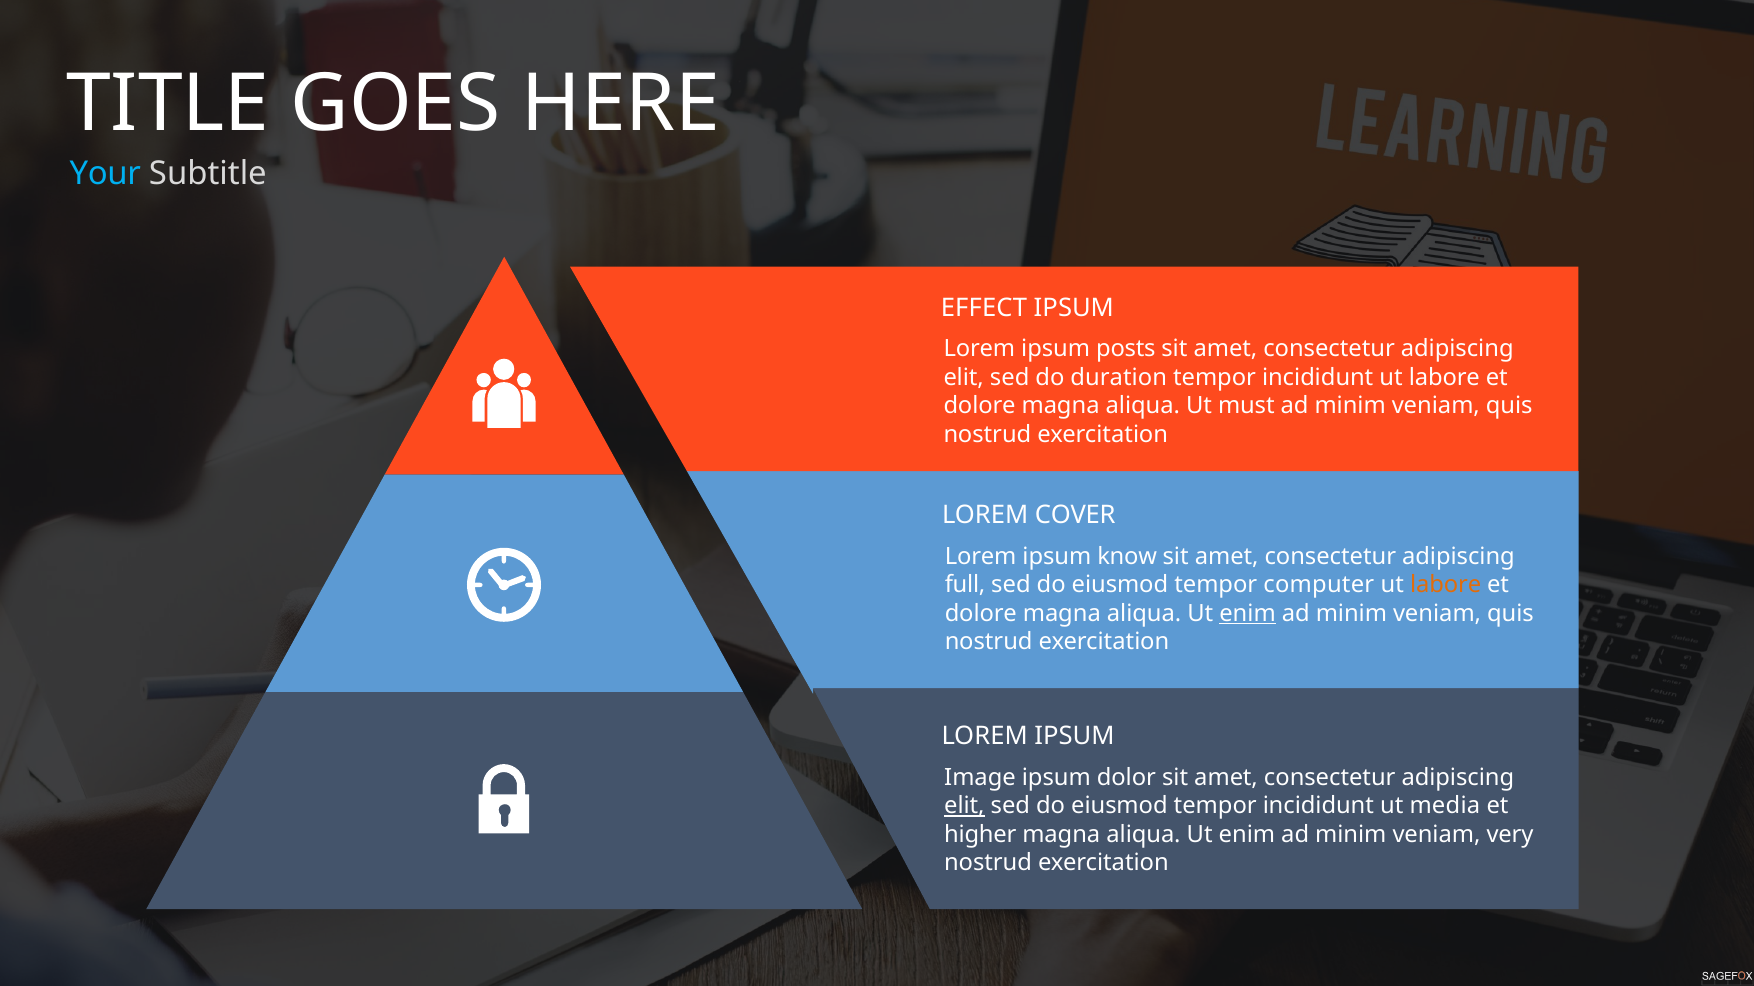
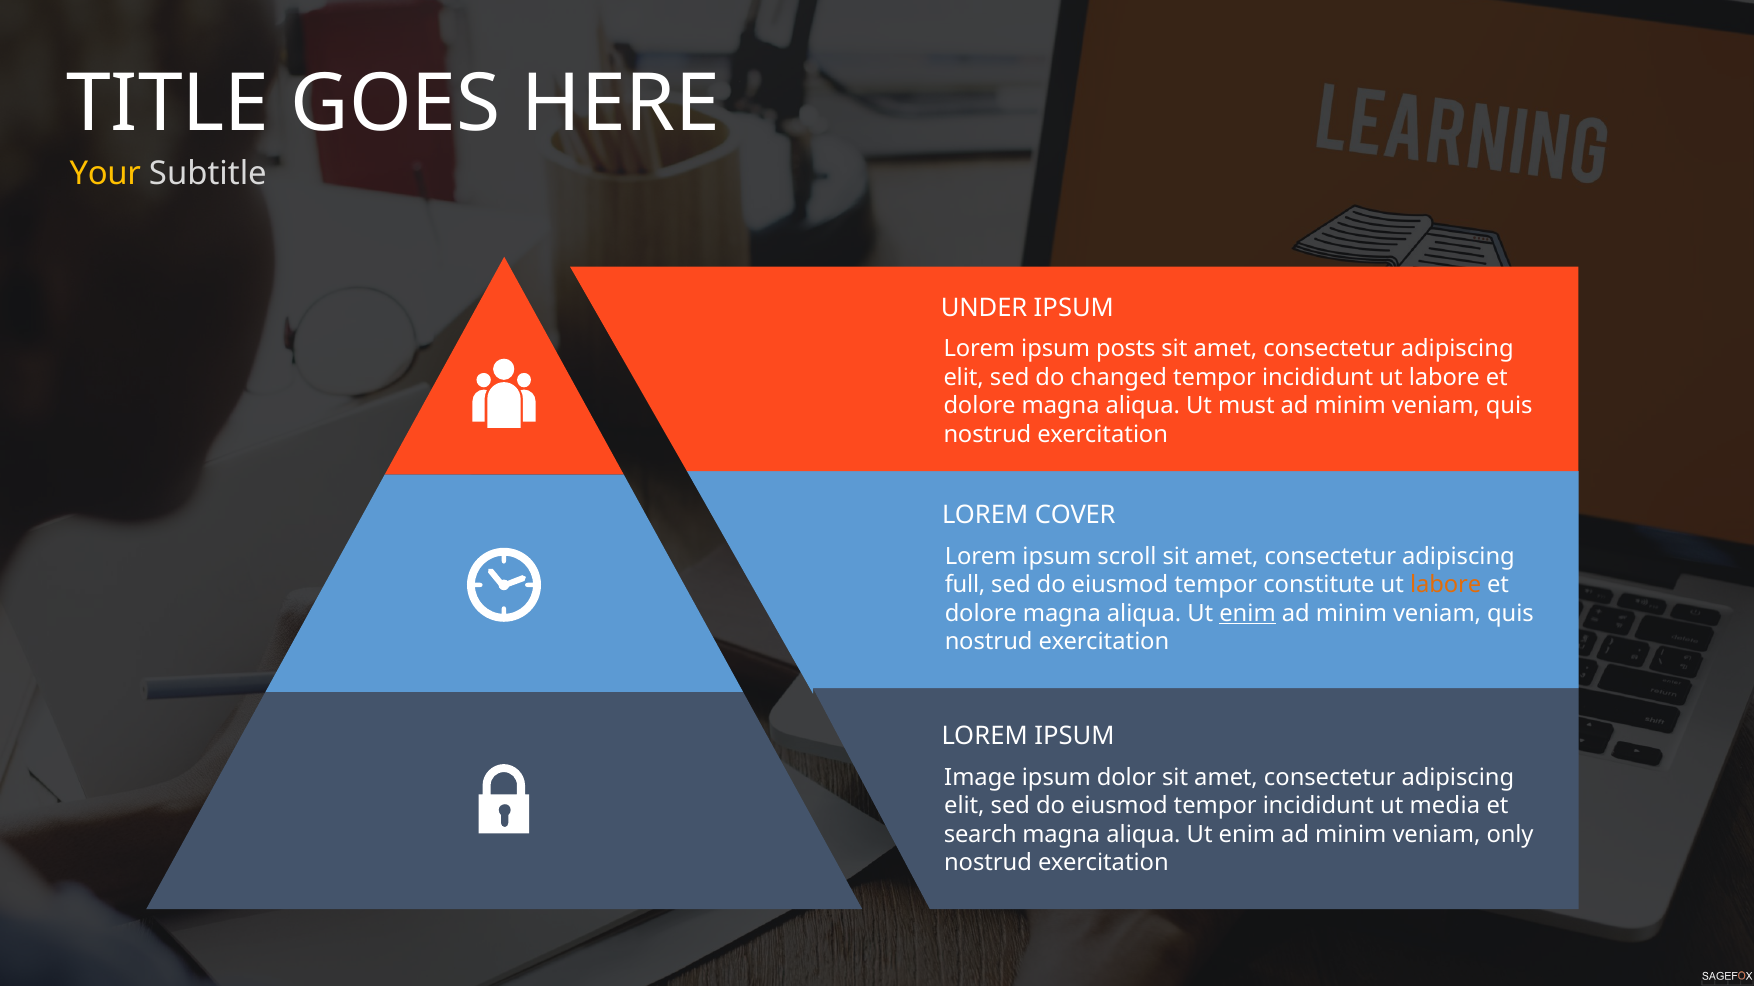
Your colour: light blue -> yellow
EFFECT: EFFECT -> UNDER
duration: duration -> changed
know: know -> scroll
computer: computer -> constitute
elit at (964, 806) underline: present -> none
higher: higher -> search
very: very -> only
